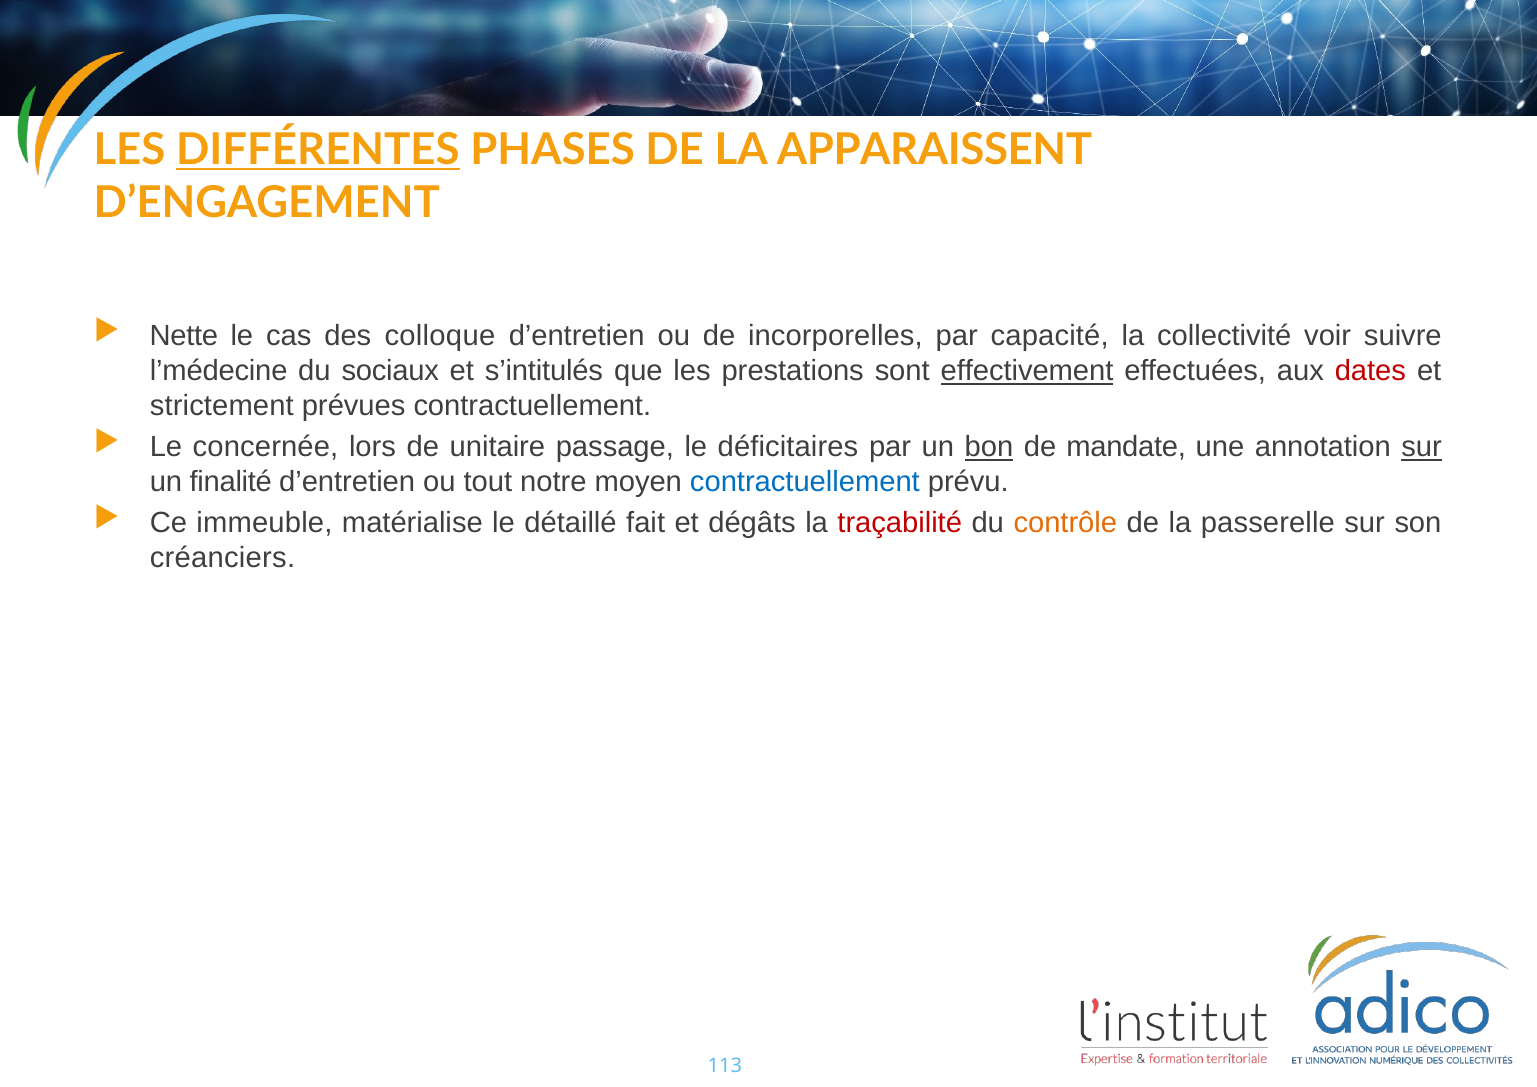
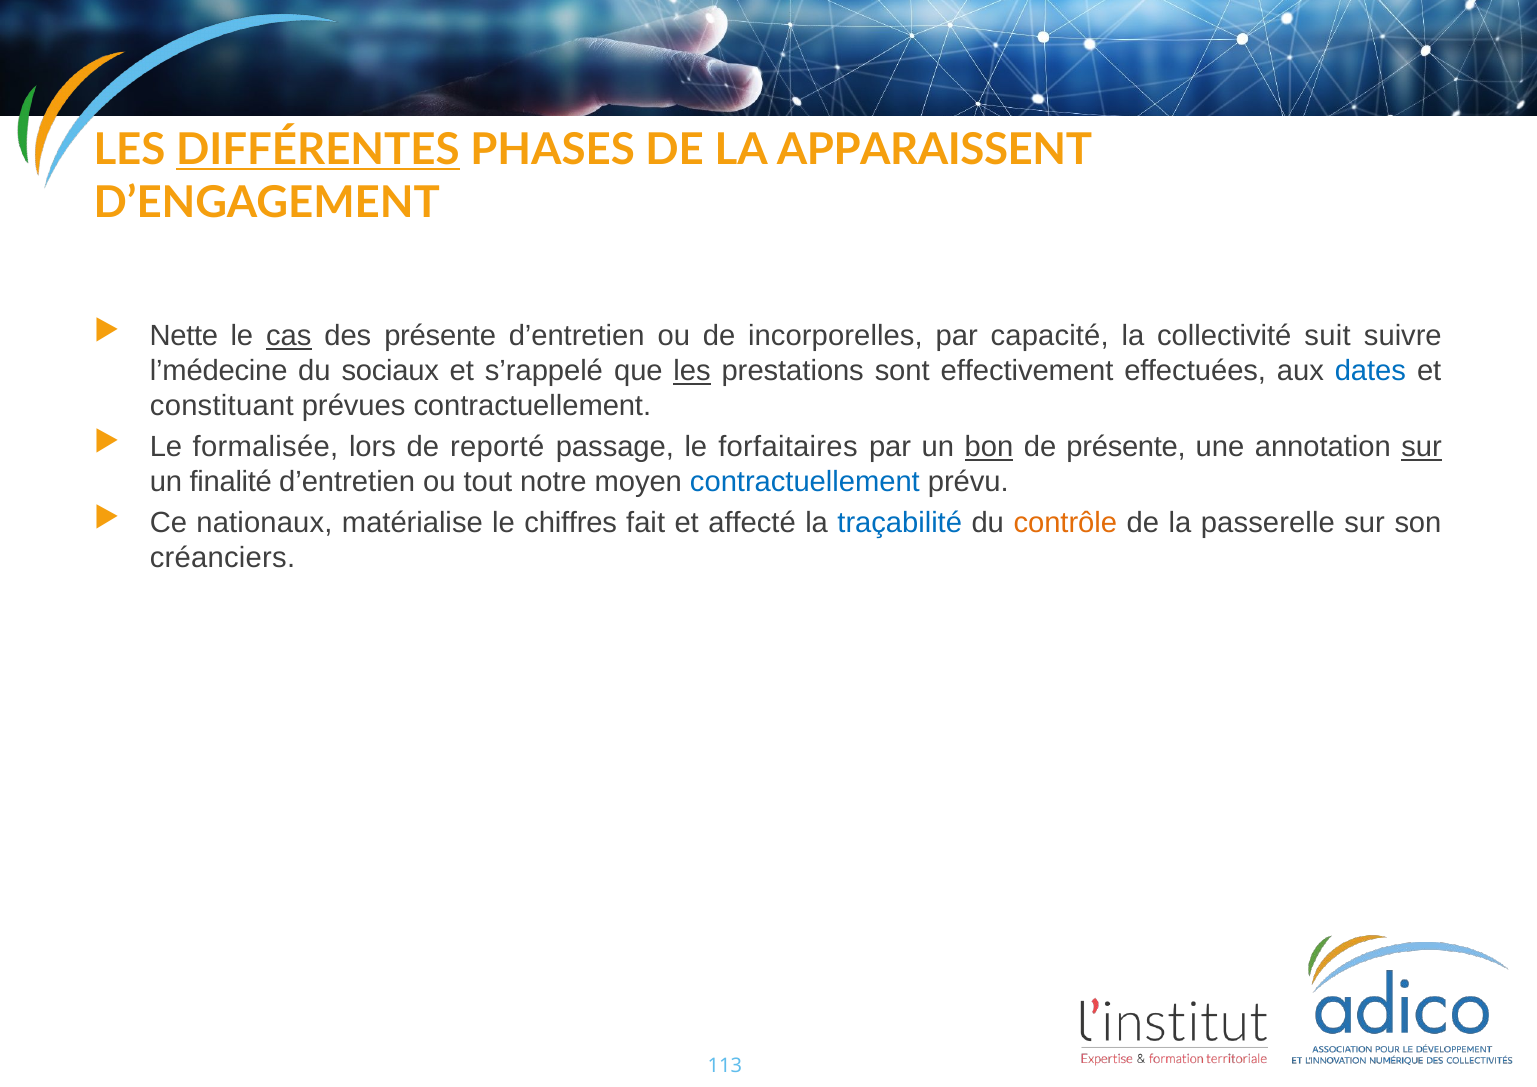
cas underline: none -> present
des colloque: colloque -> présente
voir: voir -> suit
s’intitulés: s’intitulés -> s’rappelé
les at (692, 371) underline: none -> present
effectivement underline: present -> none
dates colour: red -> blue
strictement: strictement -> constituant
concernée: concernée -> formalisée
unitaire: unitaire -> reporté
déficitaires: déficitaires -> forfaitaires
de mandate: mandate -> présente
immeuble: immeuble -> nationaux
détaillé: détaillé -> chiffres
dégâts: dégâts -> affecté
traçabilité colour: red -> blue
